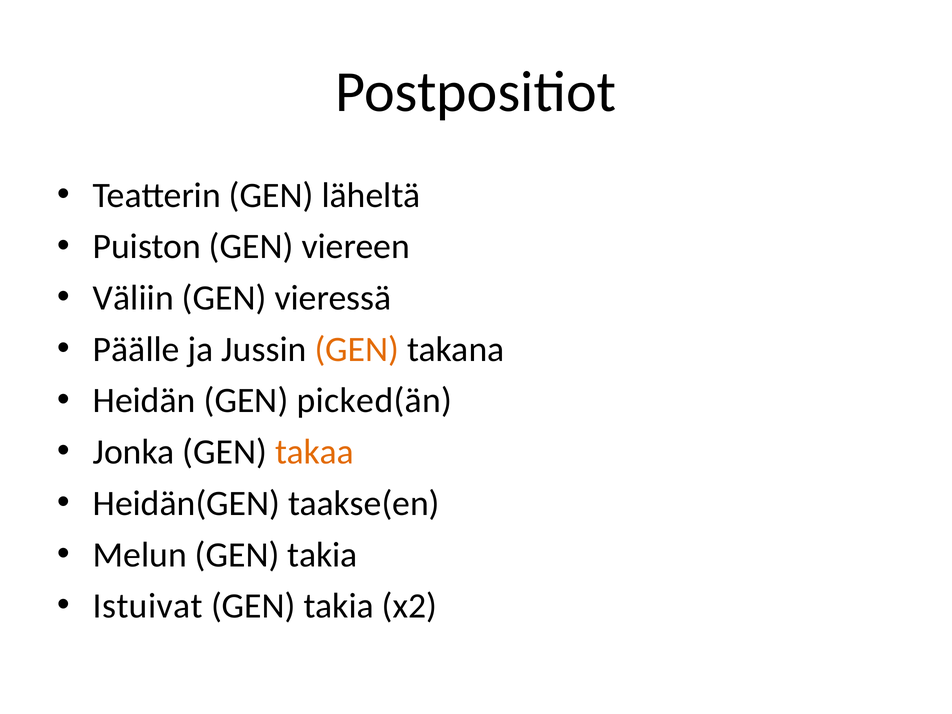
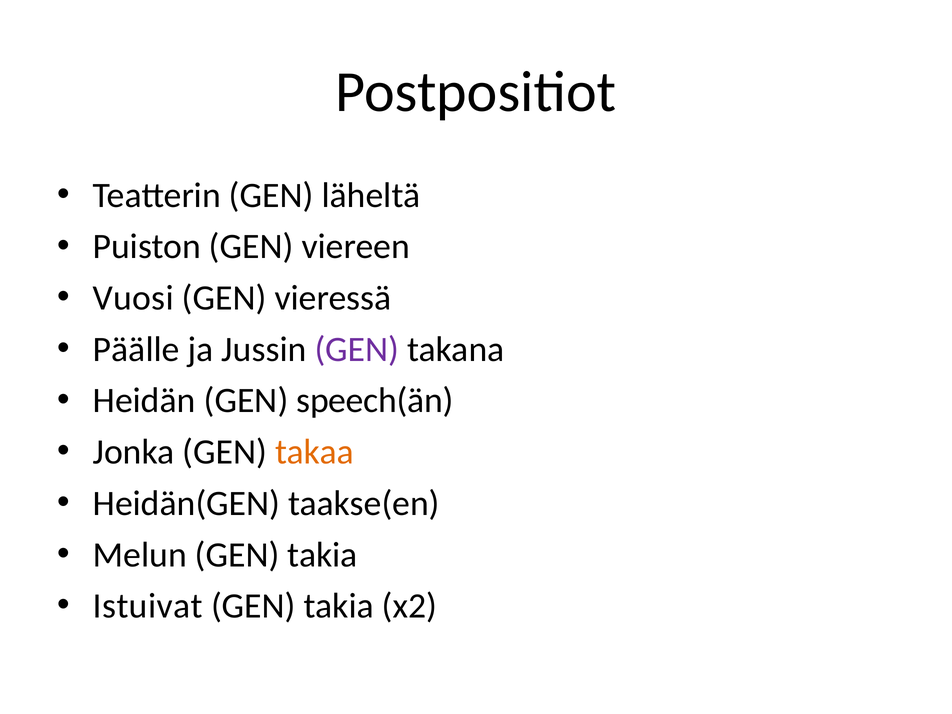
Väliin: Väliin -> Vuosi
GEN at (357, 349) colour: orange -> purple
picked(än: picked(än -> speech(än
